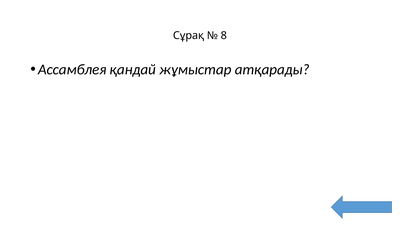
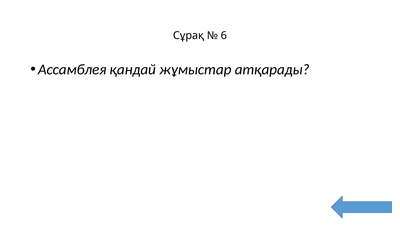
8: 8 -> 6
